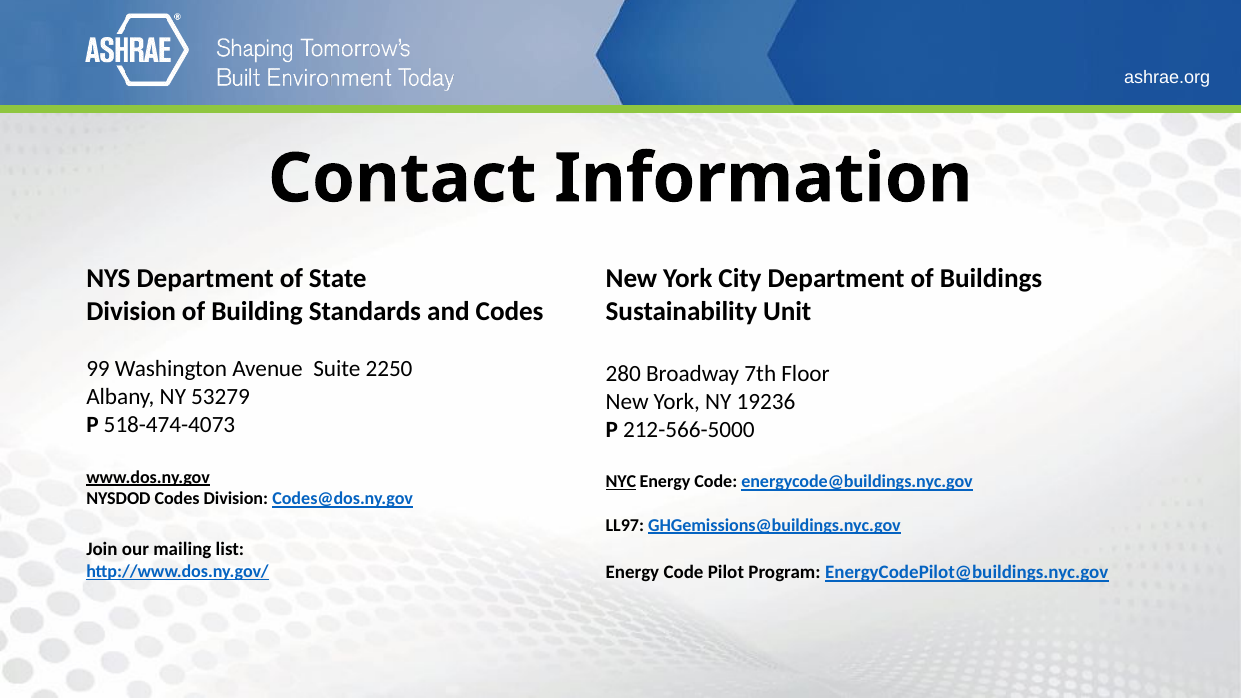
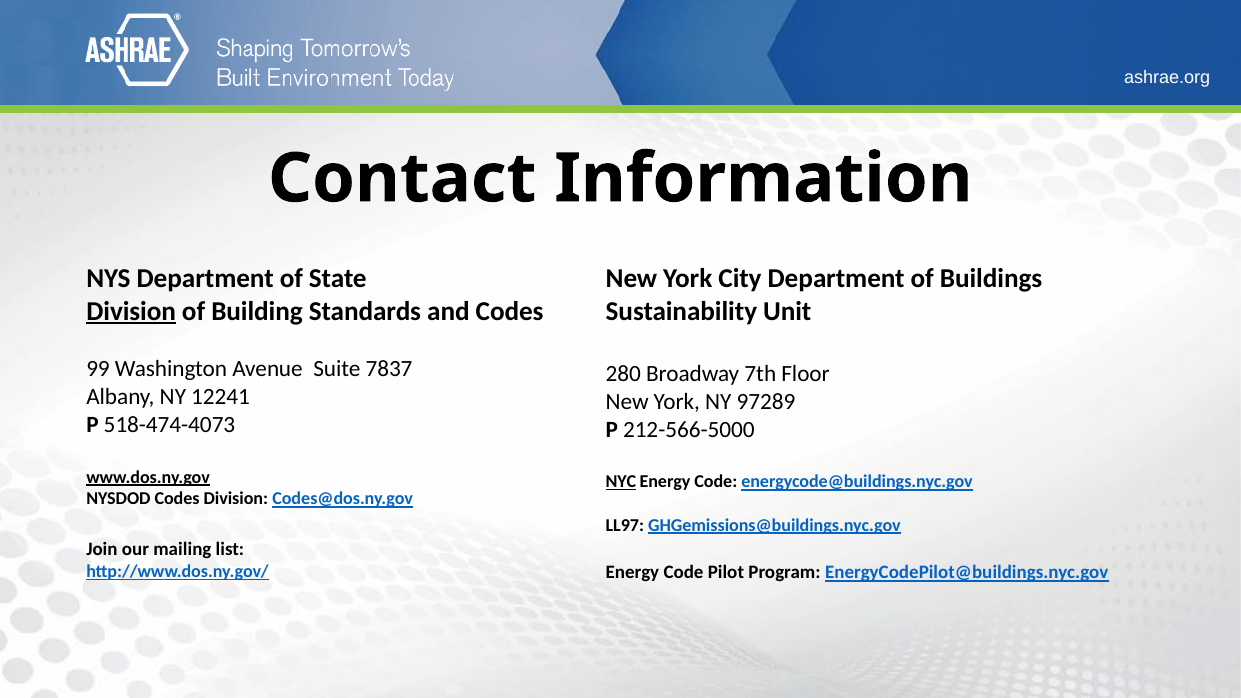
Division at (131, 311) underline: none -> present
2250: 2250 -> 7837
53279: 53279 -> 12241
19236: 19236 -> 97289
